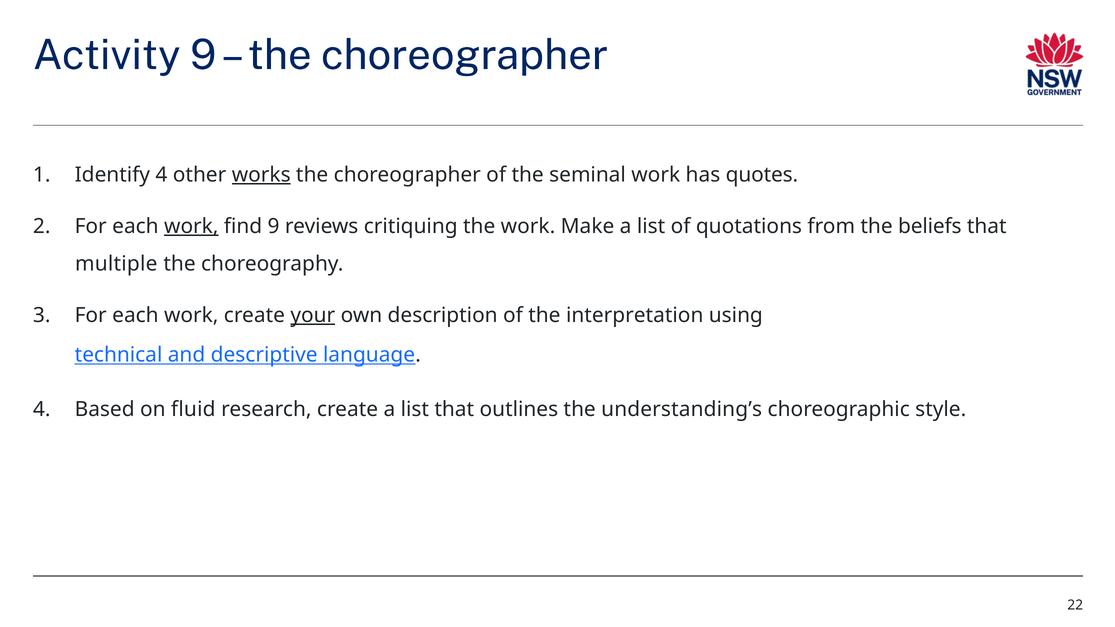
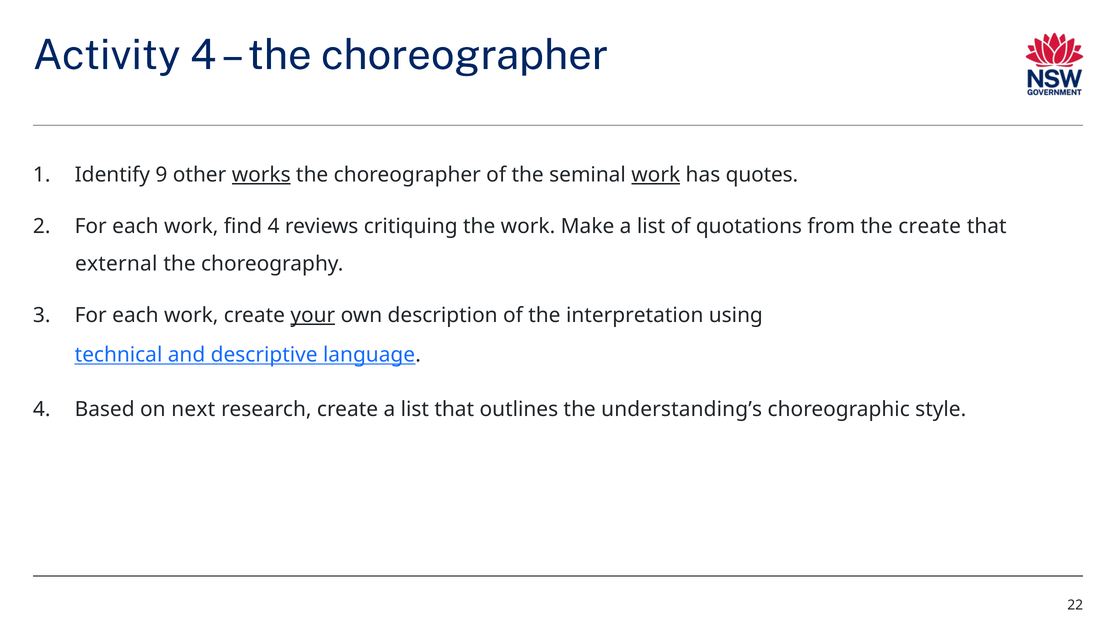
Activity 9: 9 -> 4
Identify 4: 4 -> 9
work at (656, 175) underline: none -> present
work at (191, 226) underline: present -> none
find 9: 9 -> 4
the beliefs: beliefs -> create
multiple: multiple -> external
fluid: fluid -> next
